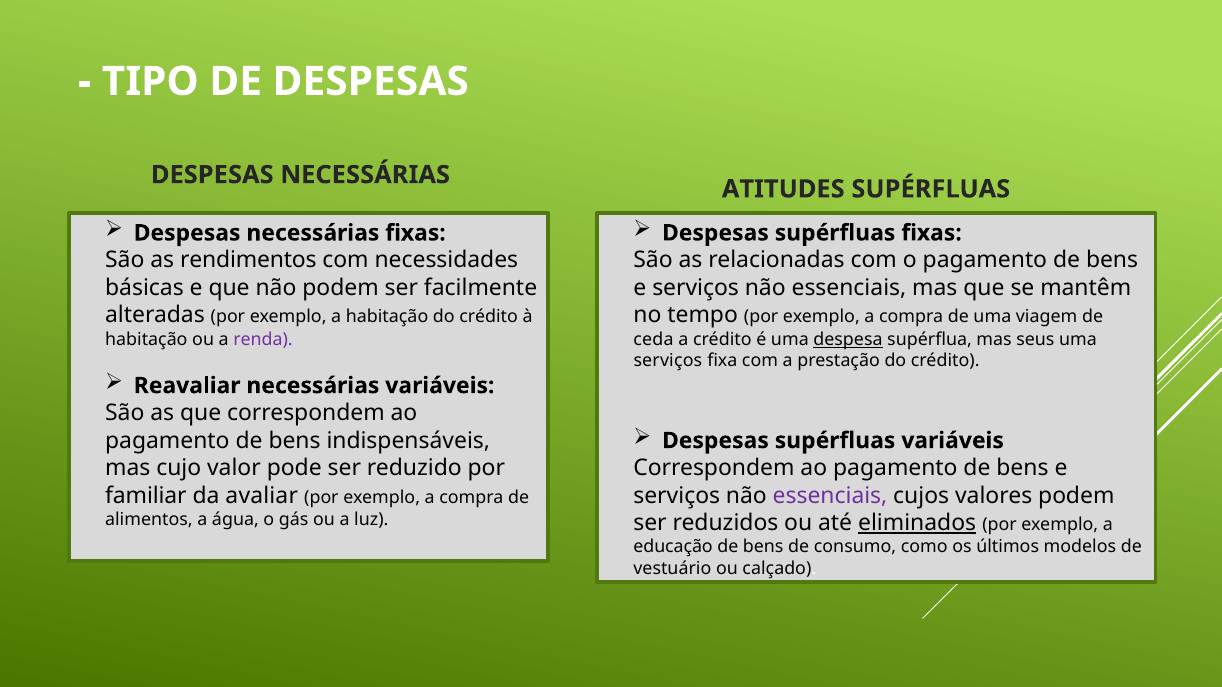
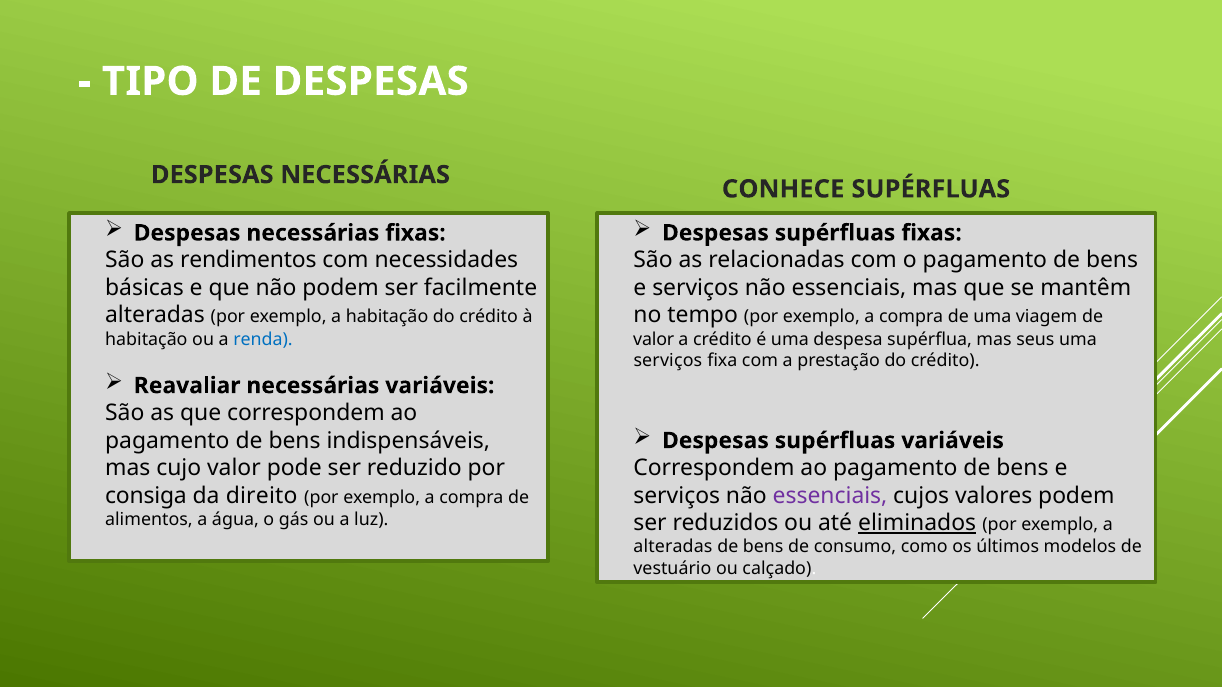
ATITUDES: ATITUDES -> CONHECE
ceda at (654, 340): ceda -> valor
despesa underline: present -> none
renda colour: purple -> blue
familiar: familiar -> consiga
avaliar: avaliar -> direito
educação at (673, 547): educação -> alteradas
